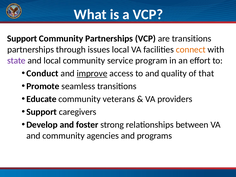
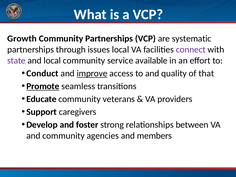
Support at (22, 39): Support -> Growth
are transitions: transitions -> systematic
connect colour: orange -> purple
program: program -> available
Promote underline: none -> present
programs: programs -> members
